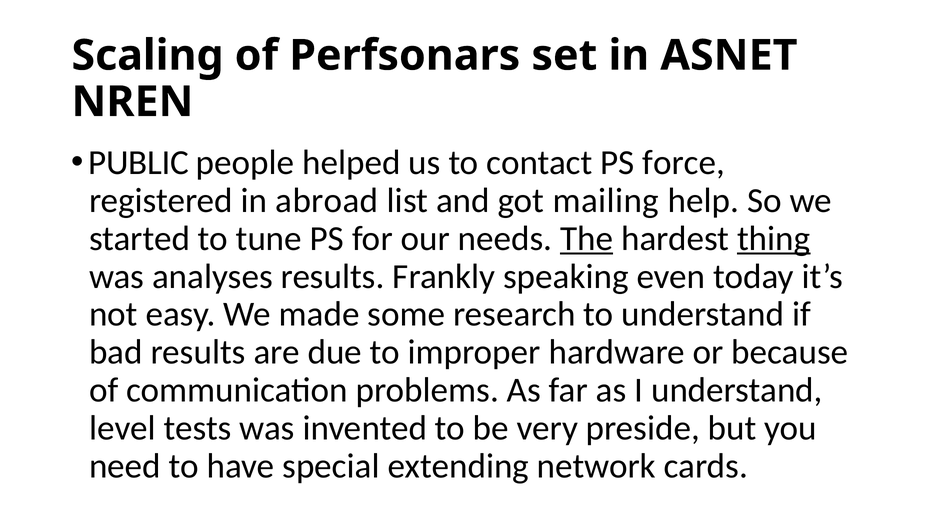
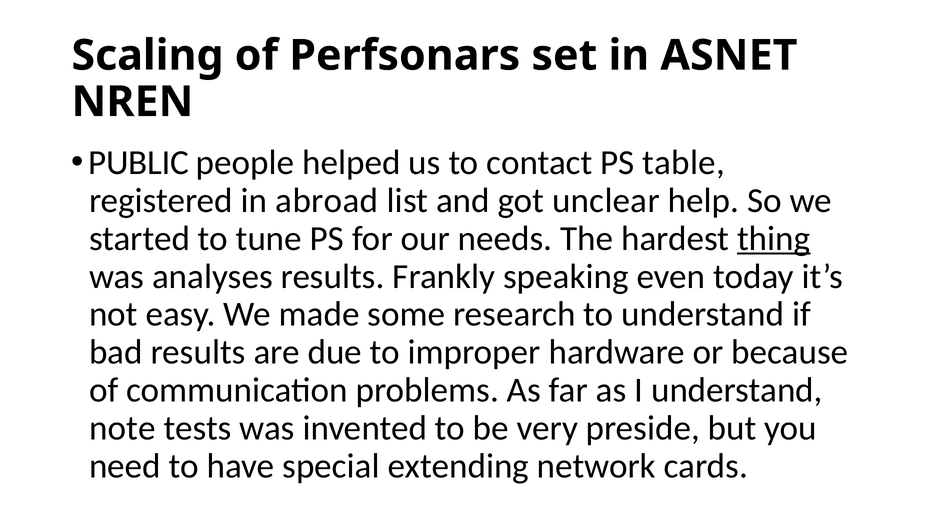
force: force -> table
mailing: mailing -> unclear
The underline: present -> none
level: level -> note
